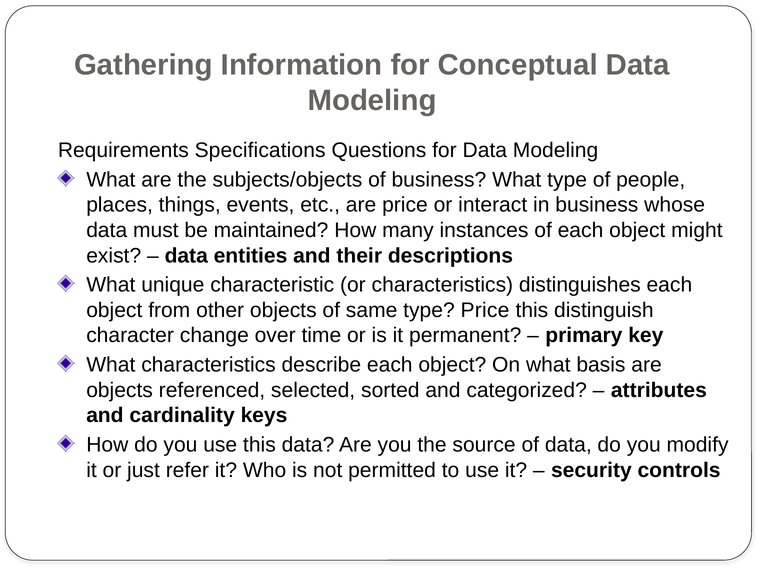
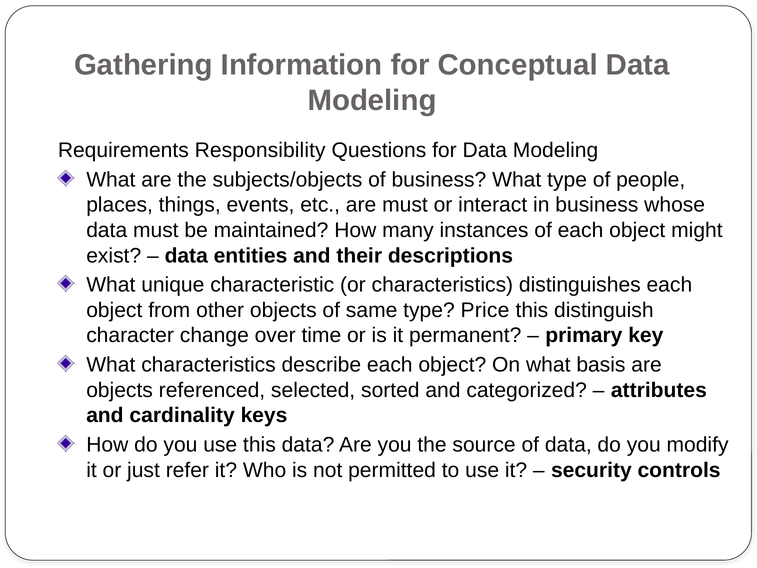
Specifications: Specifications -> Responsibility
are price: price -> must
